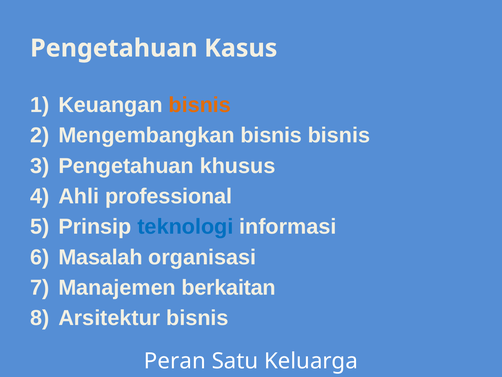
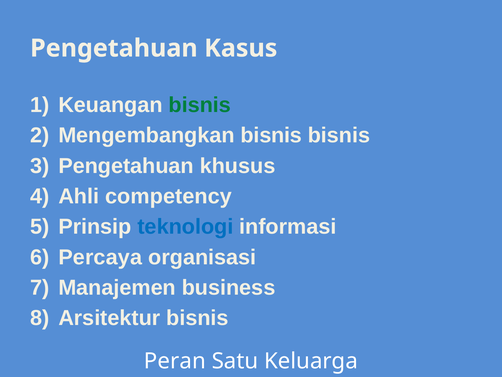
bisnis at (200, 105) colour: orange -> green
professional: professional -> competency
Masalah: Masalah -> Percaya
berkaitan: berkaitan -> business
